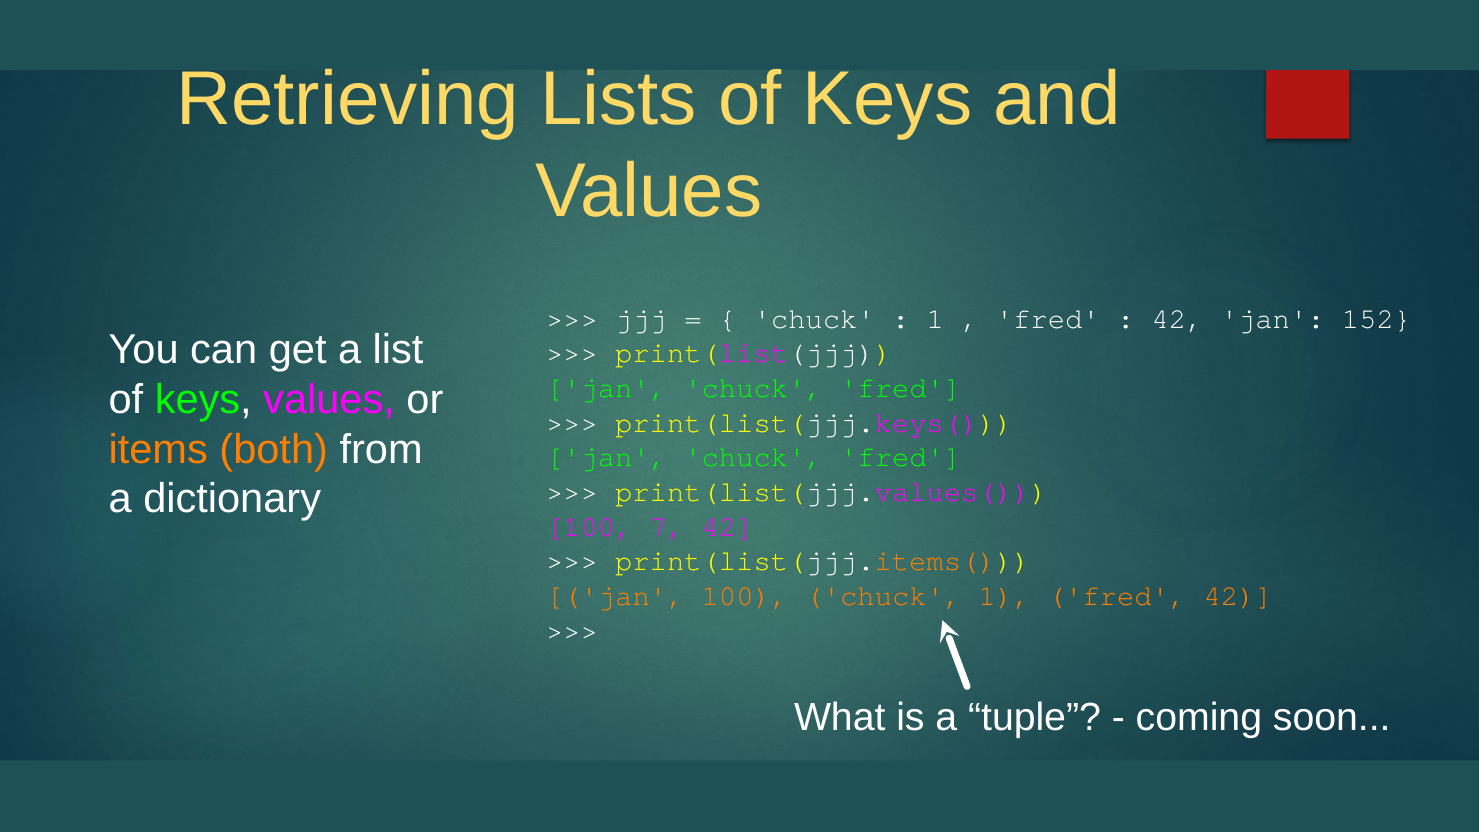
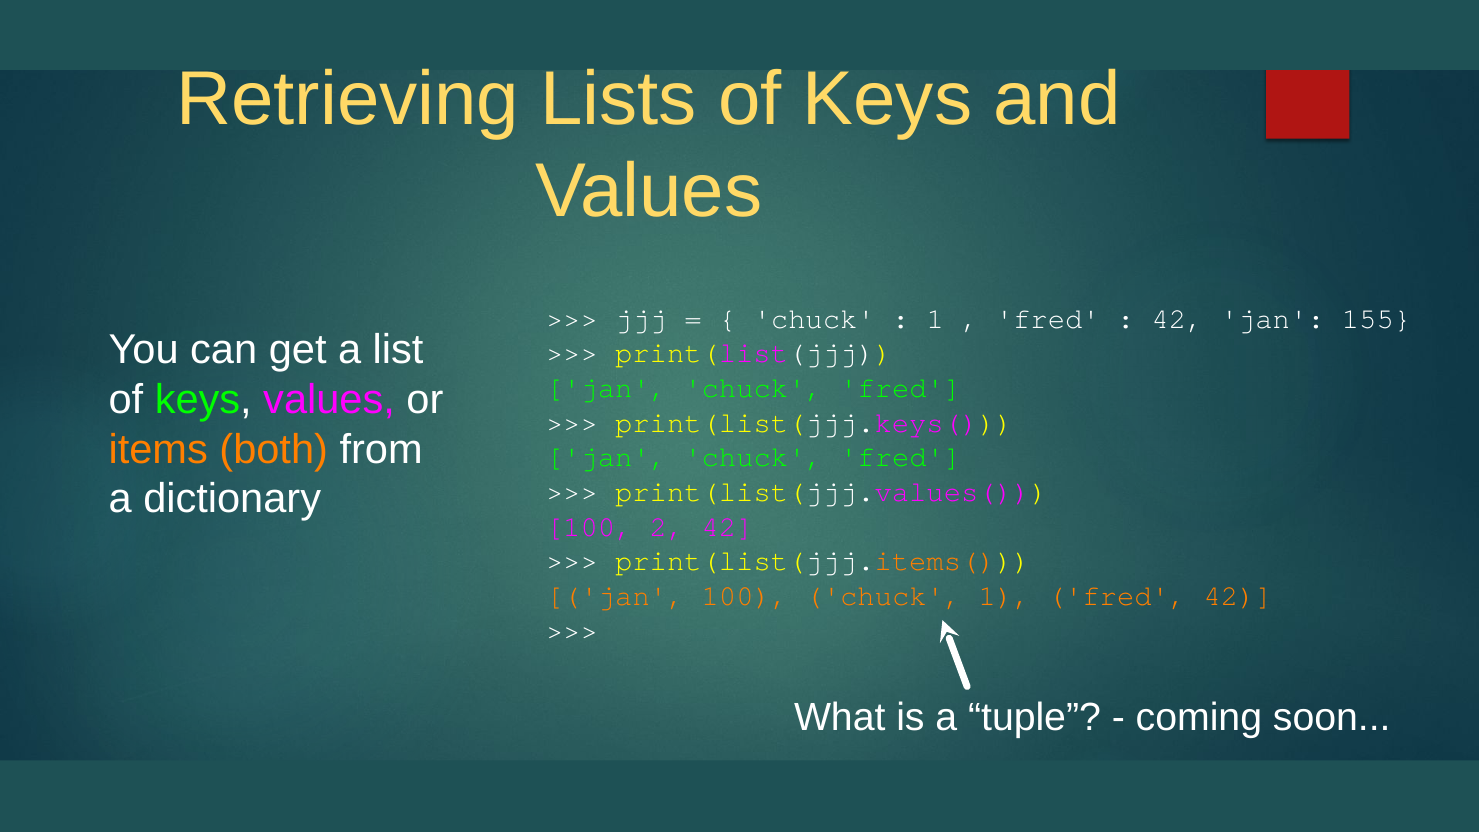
152: 152 -> 155
7: 7 -> 2
